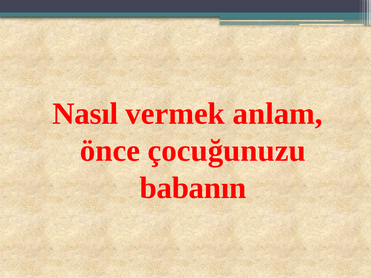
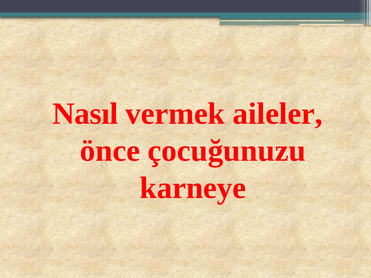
anlam: anlam -> aileler
babanın: babanın -> karneye
